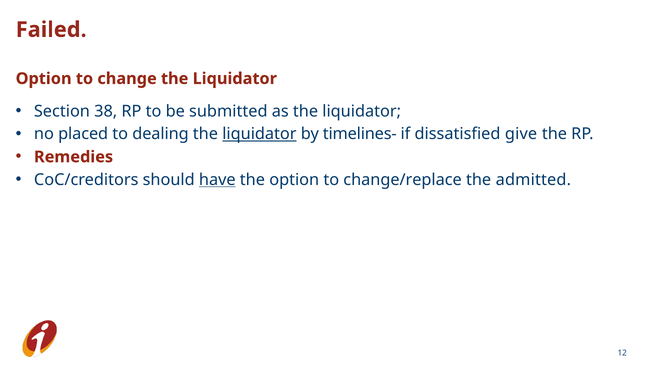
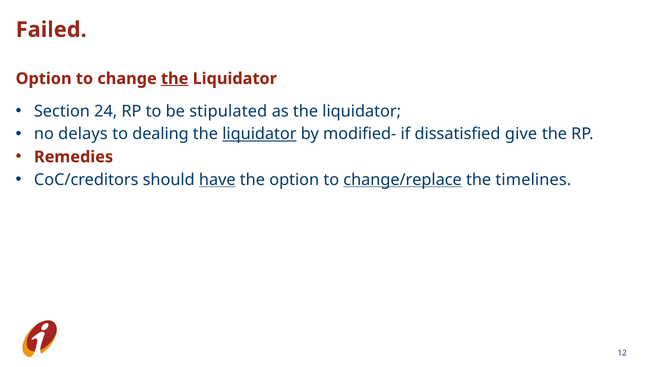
the at (175, 79) underline: none -> present
38: 38 -> 24
submitted: submitted -> stipulated
placed: placed -> delays
timelines-: timelines- -> modified-
change/replace underline: none -> present
admitted: admitted -> timelines
